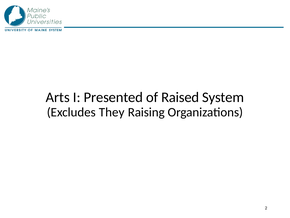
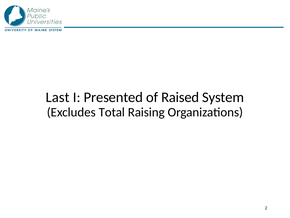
Arts: Arts -> Last
They: They -> Total
